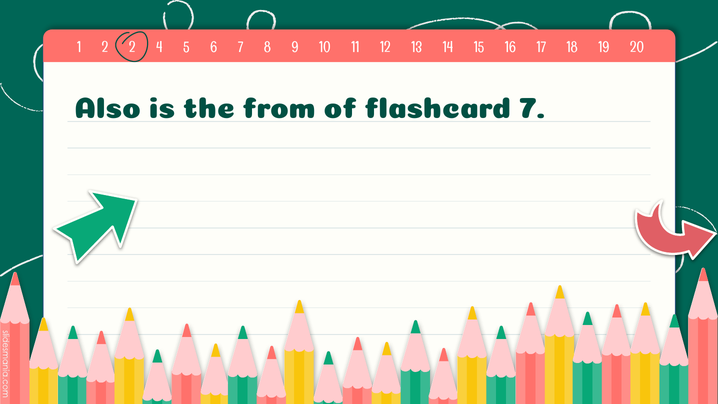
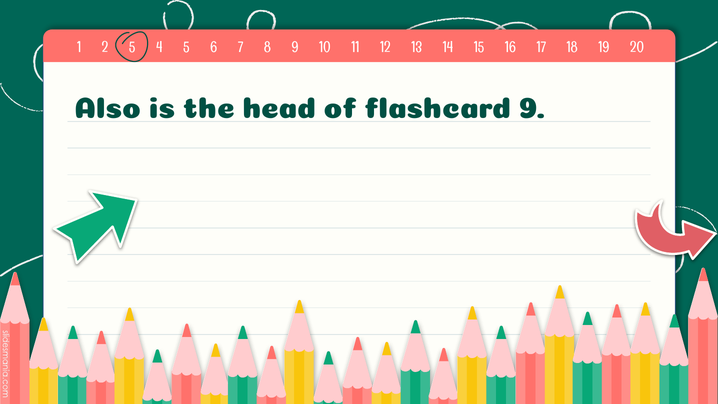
2 at (132, 47): 2 -> 5
from: from -> head
flashcard 7: 7 -> 9
